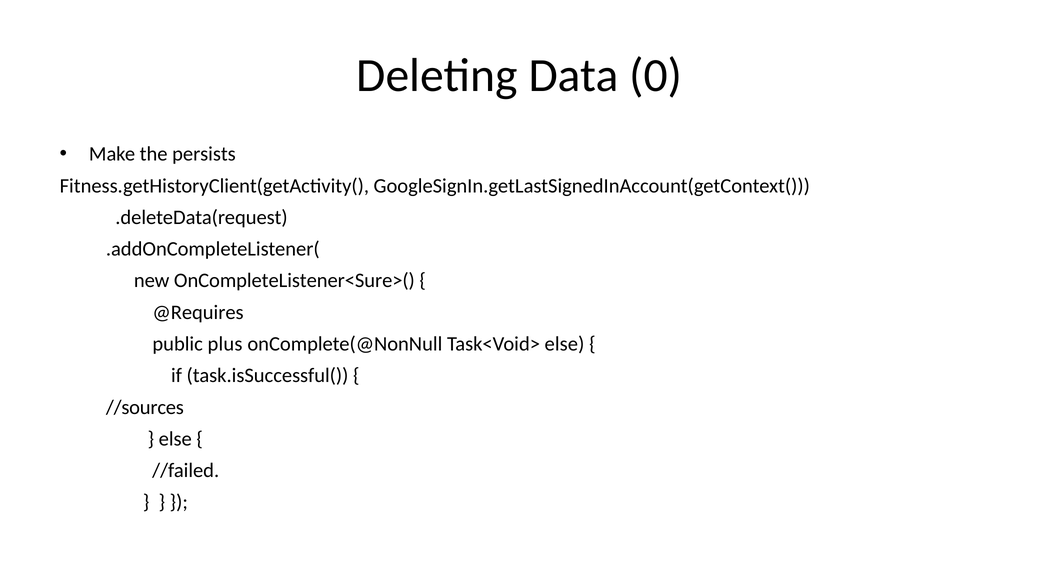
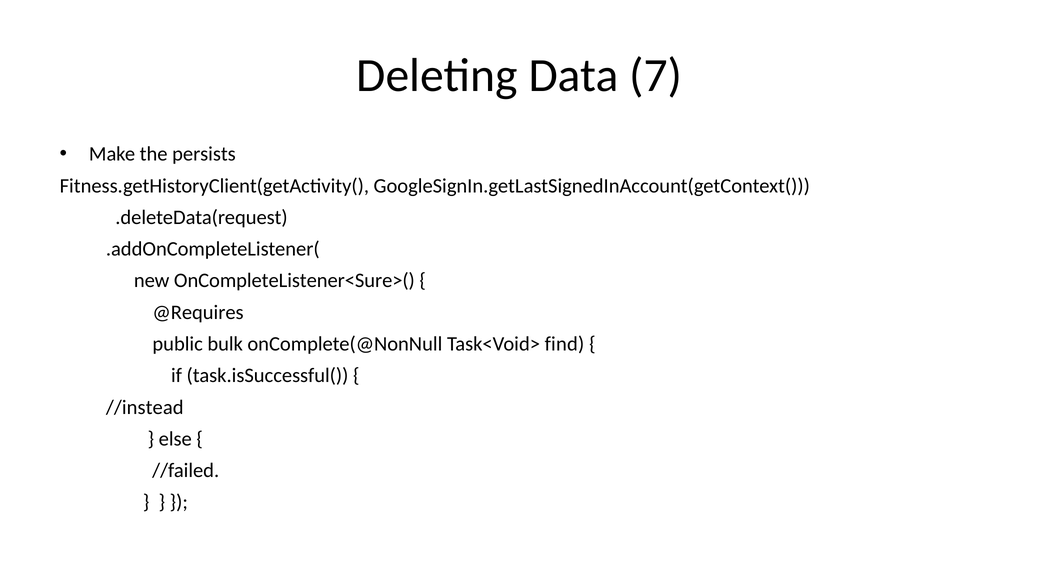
0: 0 -> 7
plus: plus -> bulk
Task<Void> else: else -> find
//sources: //sources -> //instead
